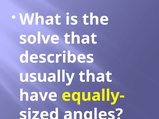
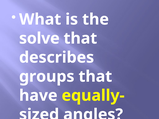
usually: usually -> groups
